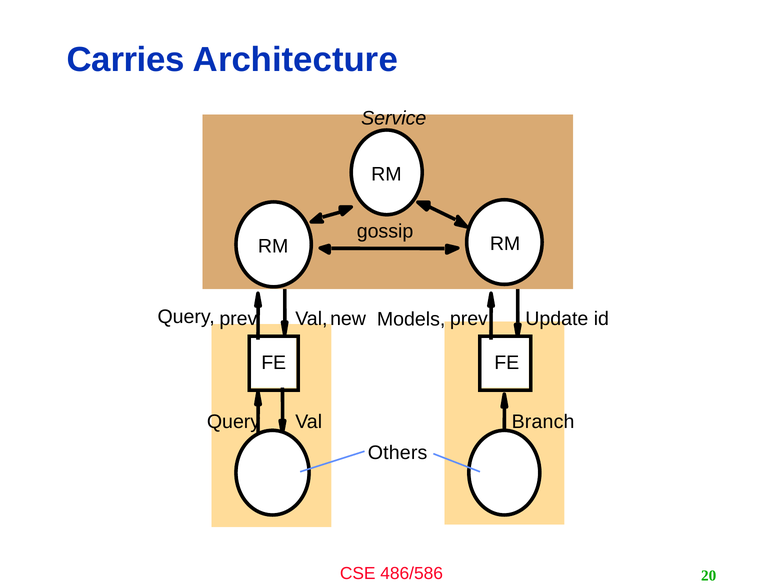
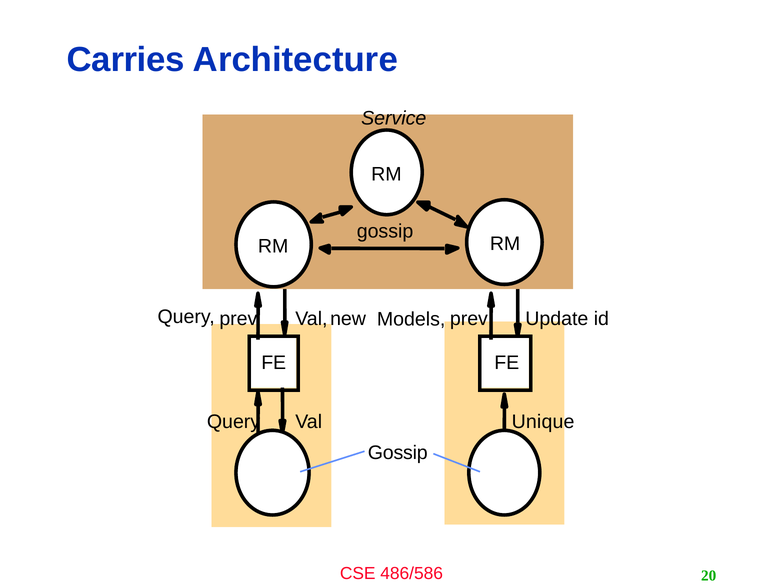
Branch: Branch -> Unique
Others at (398, 453): Others -> Gossip
